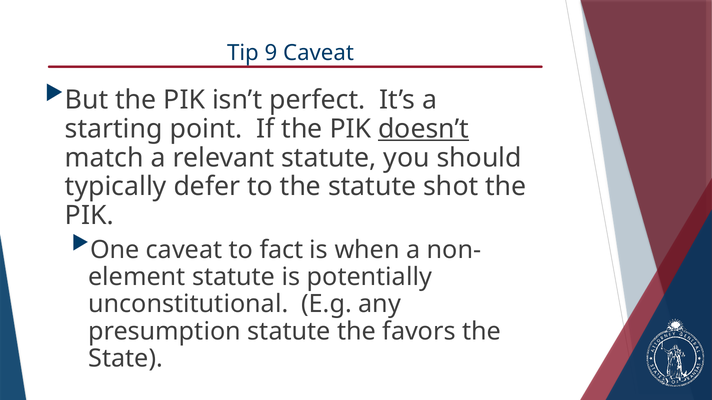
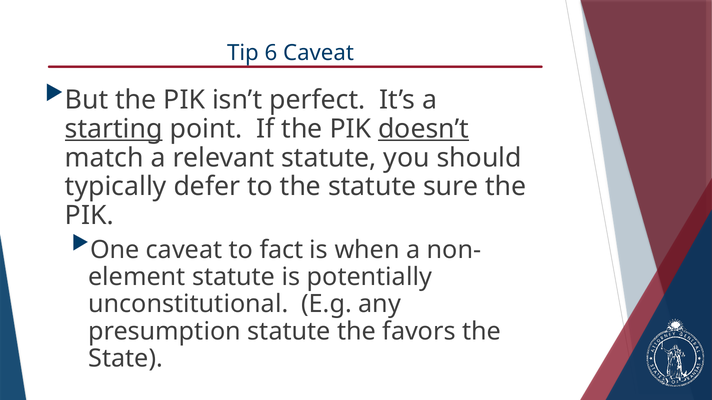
9: 9 -> 6
starting underline: none -> present
shot: shot -> sure
